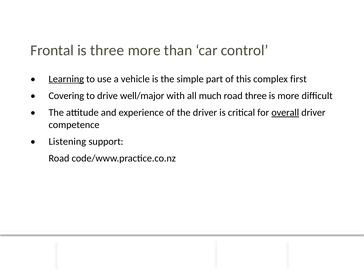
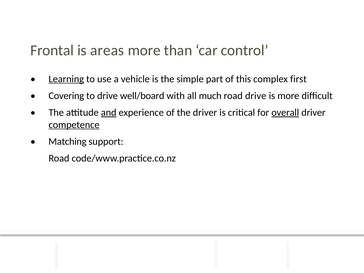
is three: three -> areas
well/major: well/major -> well/board
road three: three -> drive
and underline: none -> present
competence underline: none -> present
Listening: Listening -> Matching
